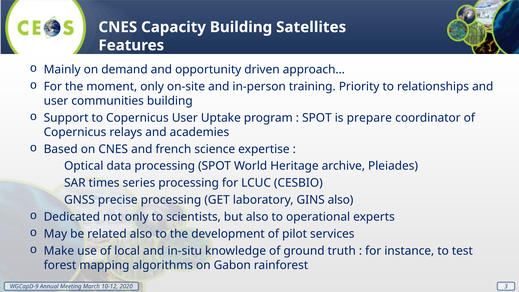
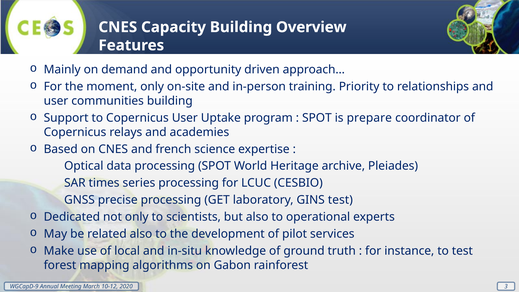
Satellites: Satellites -> Overview
GINS also: also -> test
